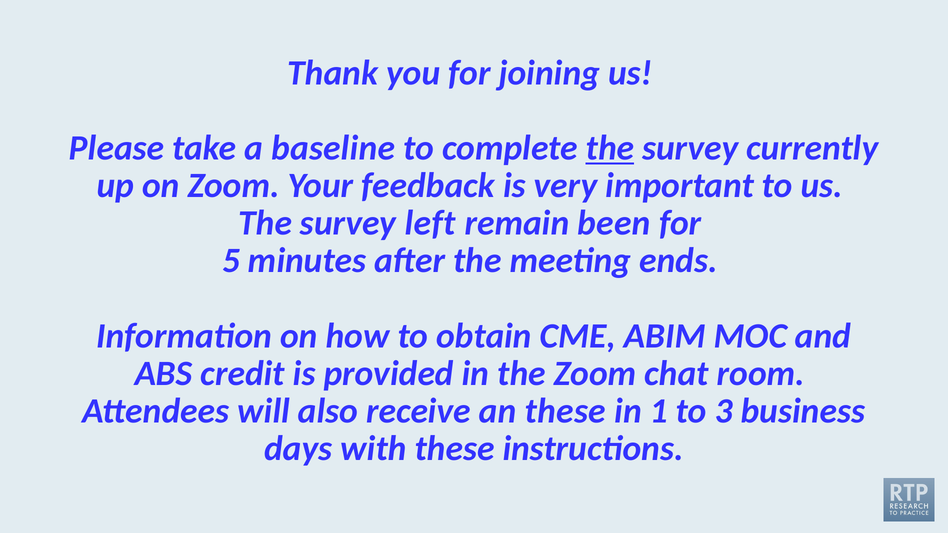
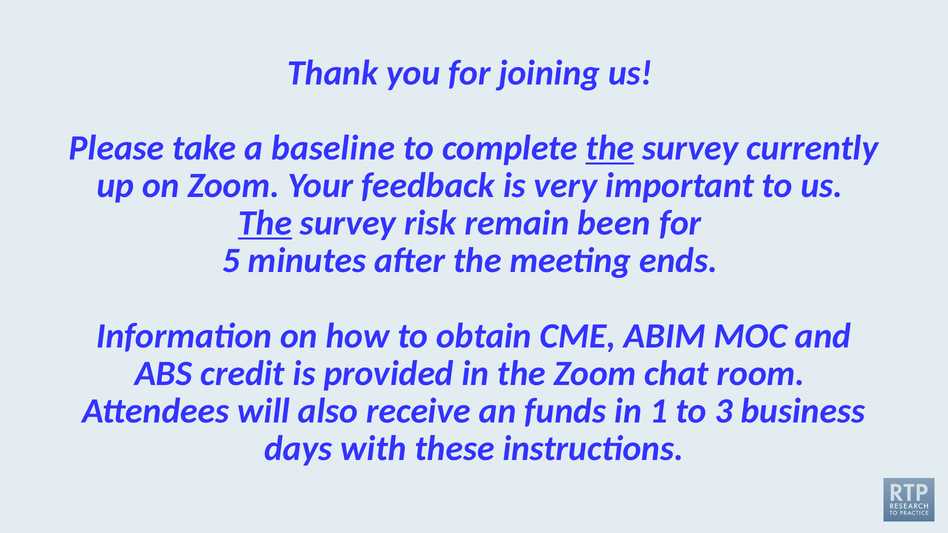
The at (265, 223) underline: none -> present
left: left -> risk
an these: these -> funds
